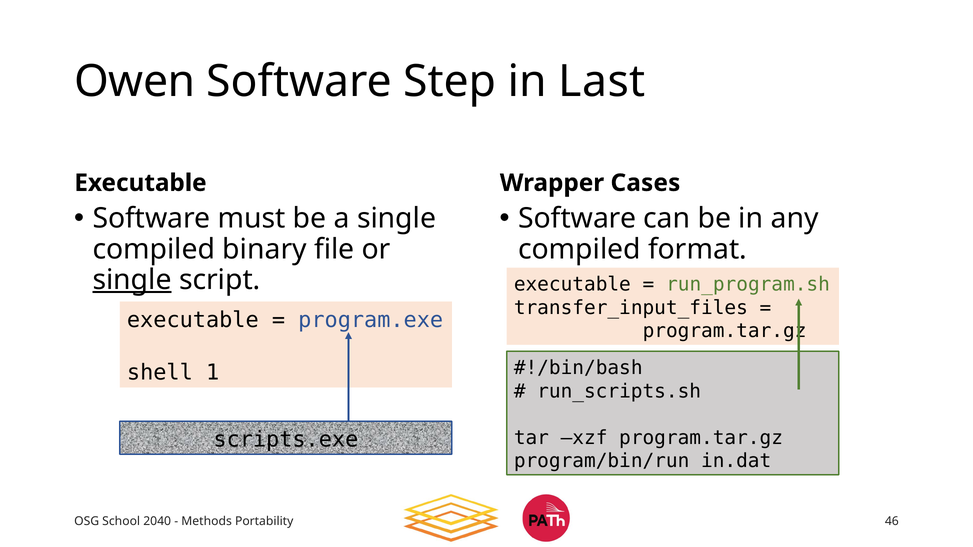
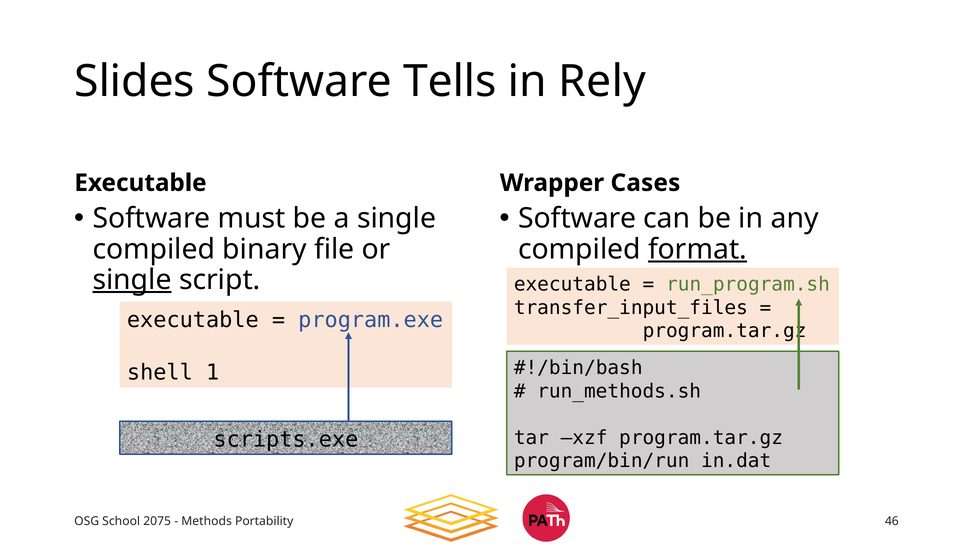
Owen: Owen -> Slides
Step: Step -> Tells
Last: Last -> Rely
format underline: none -> present
run_scripts.sh: run_scripts.sh -> run_methods.sh
2040: 2040 -> 2075
